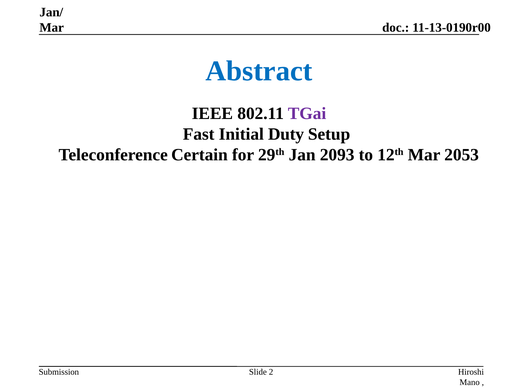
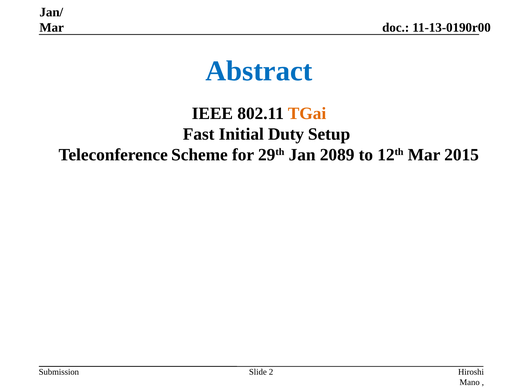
TGai colour: purple -> orange
Certain: Certain -> Scheme
2093: 2093 -> 2089
2053: 2053 -> 2015
